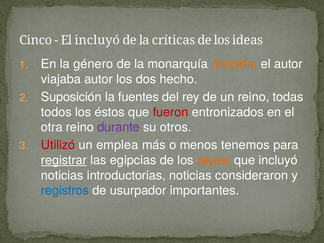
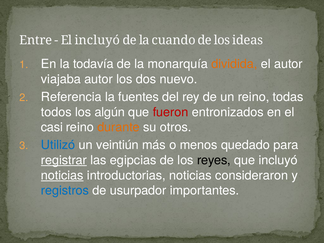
Cinco: Cinco -> Entre
críticas: críticas -> cuando
género: género -> todavía
hecho: hecho -> nuevo
Suposición: Suposición -> Referencia
éstos: éstos -> algún
otra: otra -> casi
durante colour: purple -> orange
Utilizó colour: red -> blue
emplea: emplea -> veintiún
tenemos: tenemos -> quedado
reyes colour: orange -> black
noticias at (62, 175) underline: none -> present
